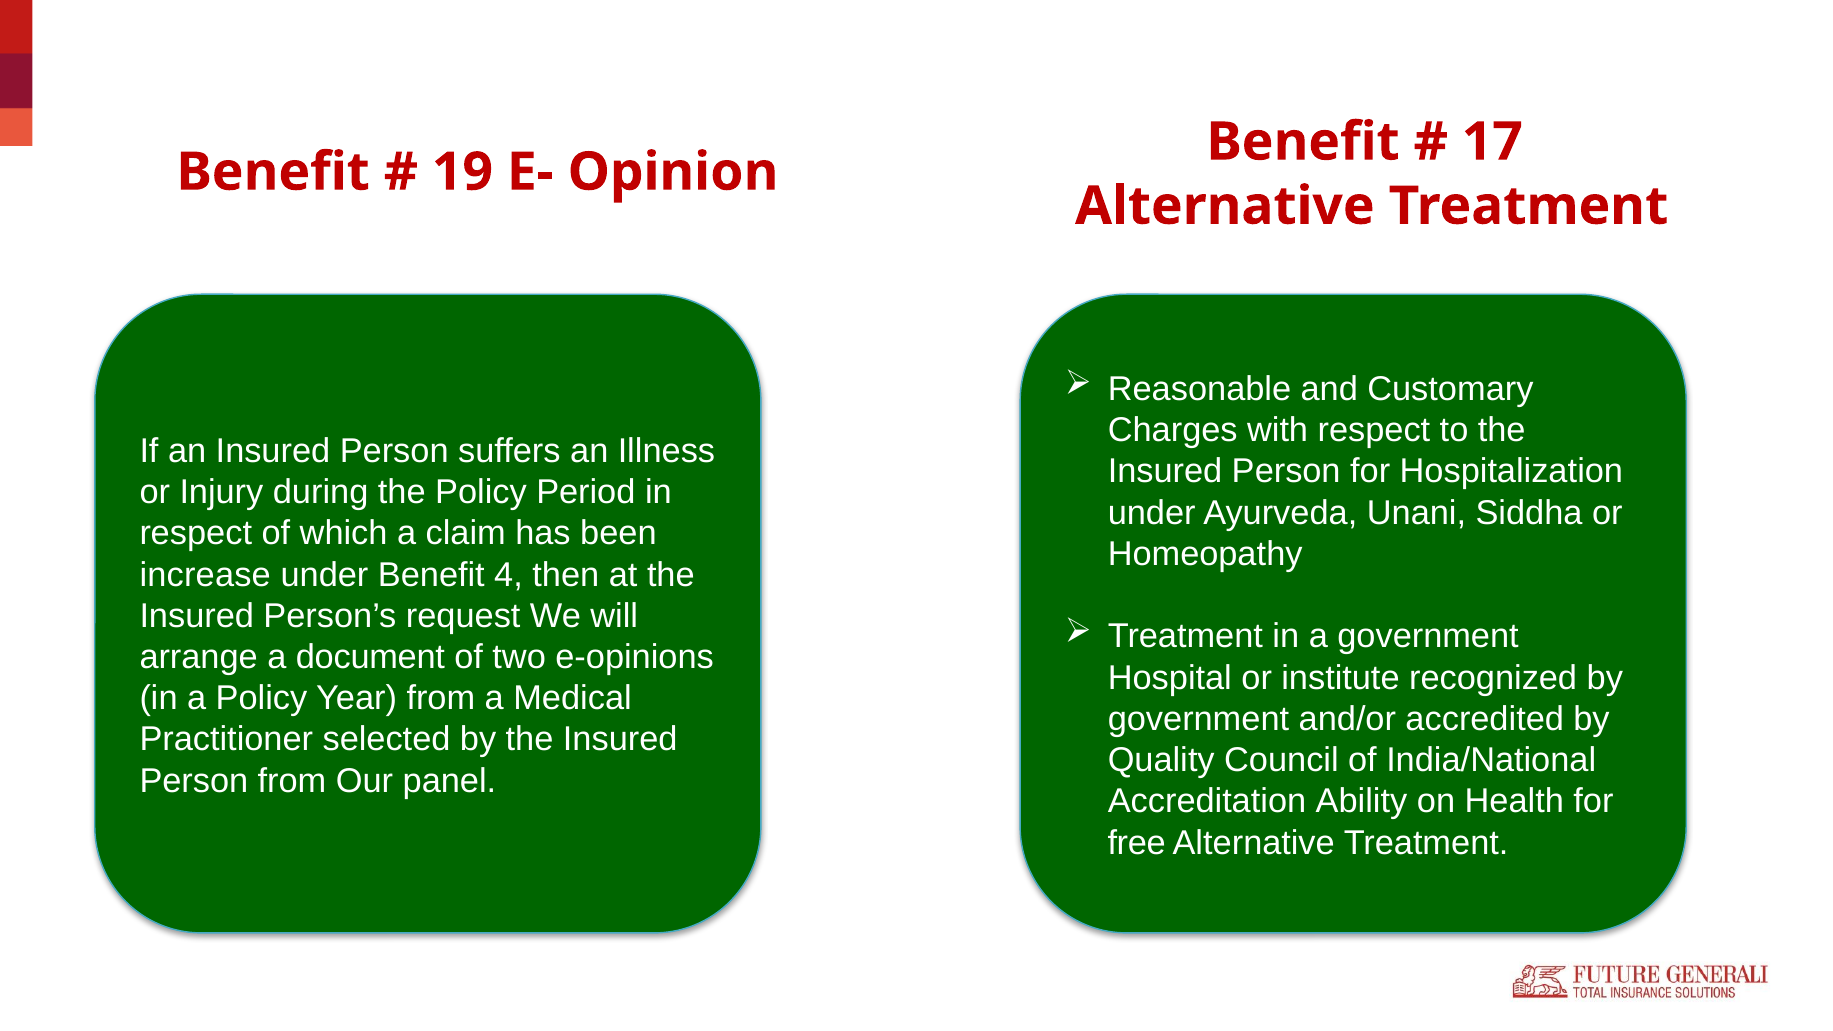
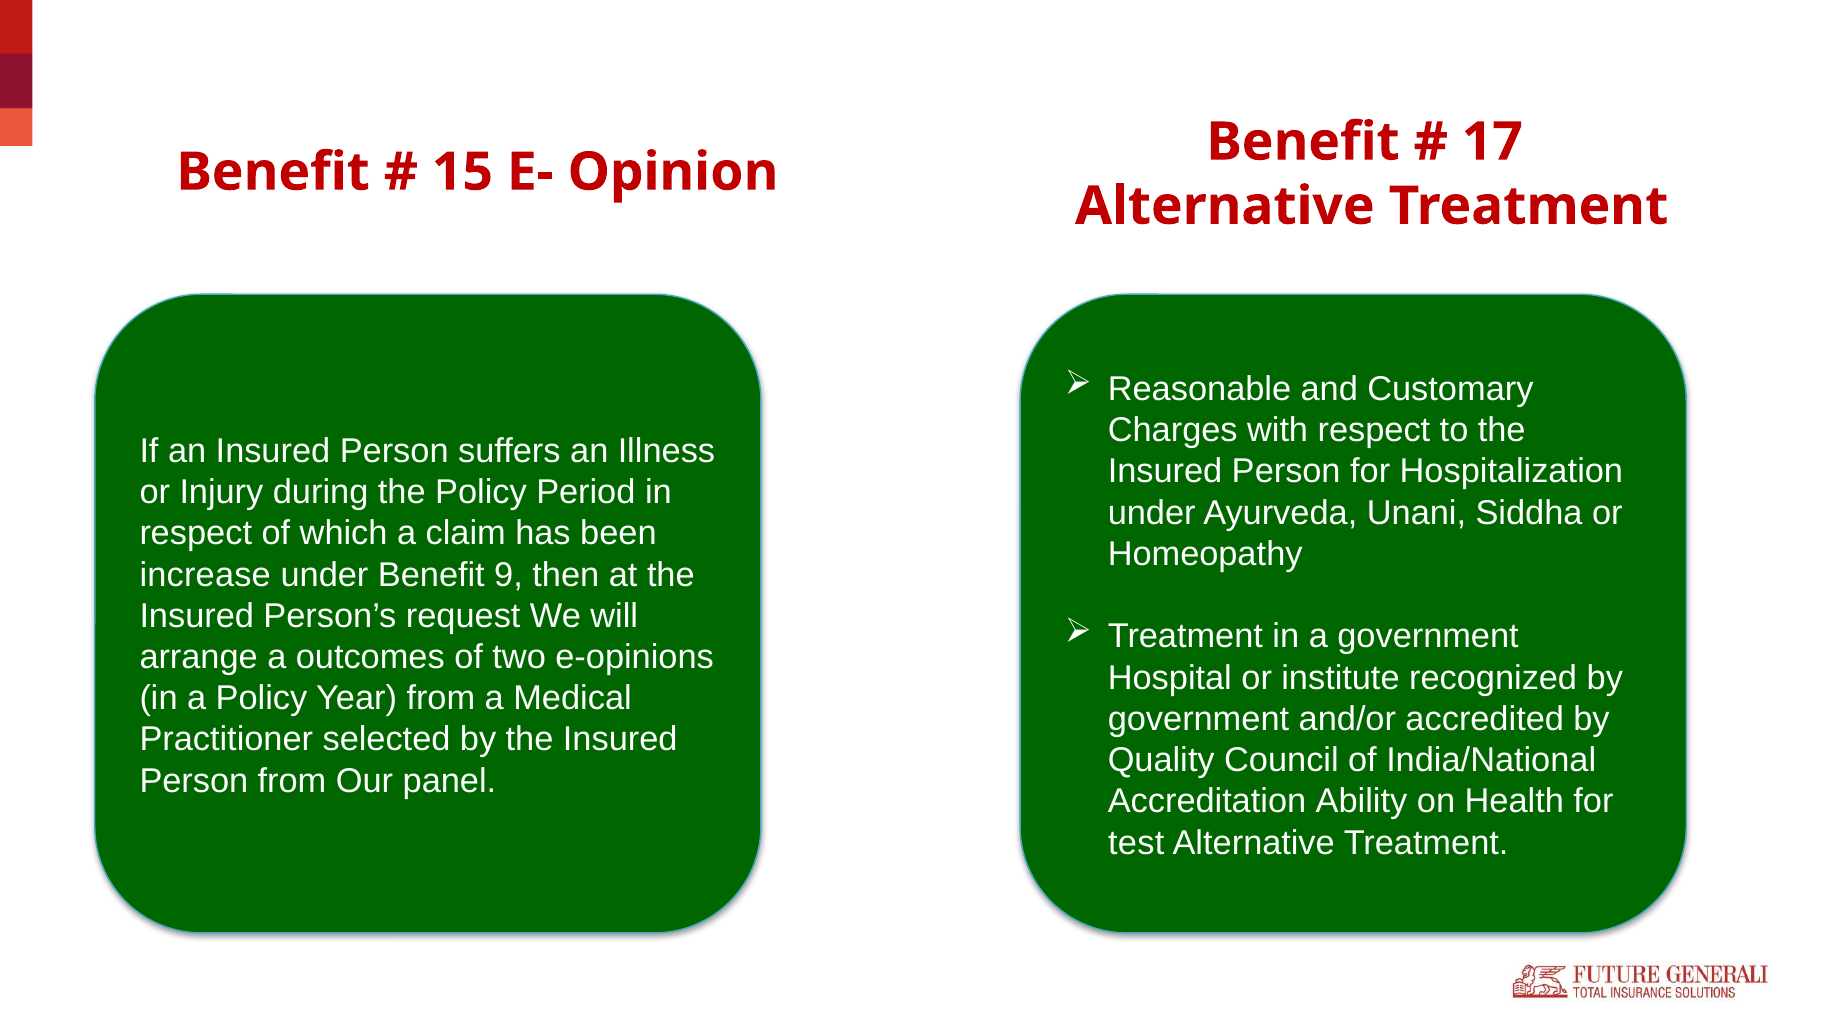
19: 19 -> 15
4: 4 -> 9
document: document -> outcomes
free: free -> test
